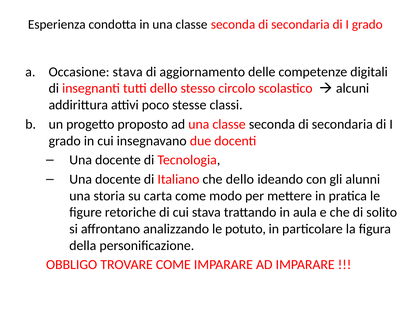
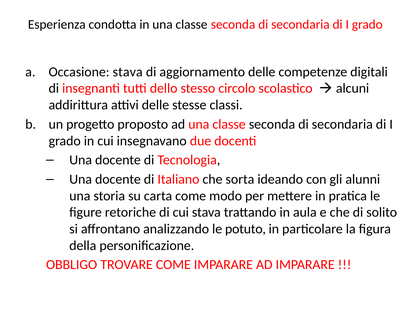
attivi poco: poco -> delle
che dello: dello -> sorta
